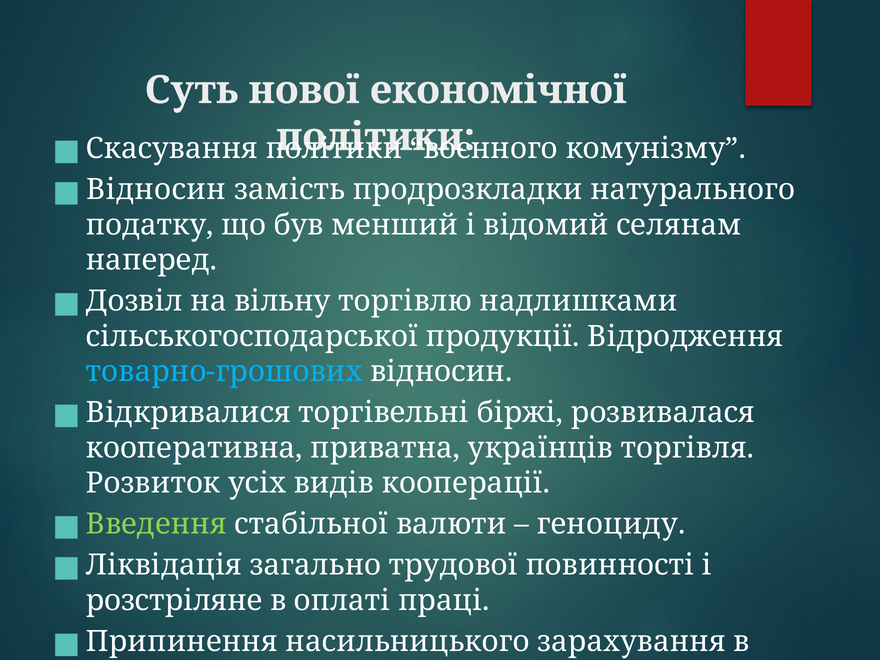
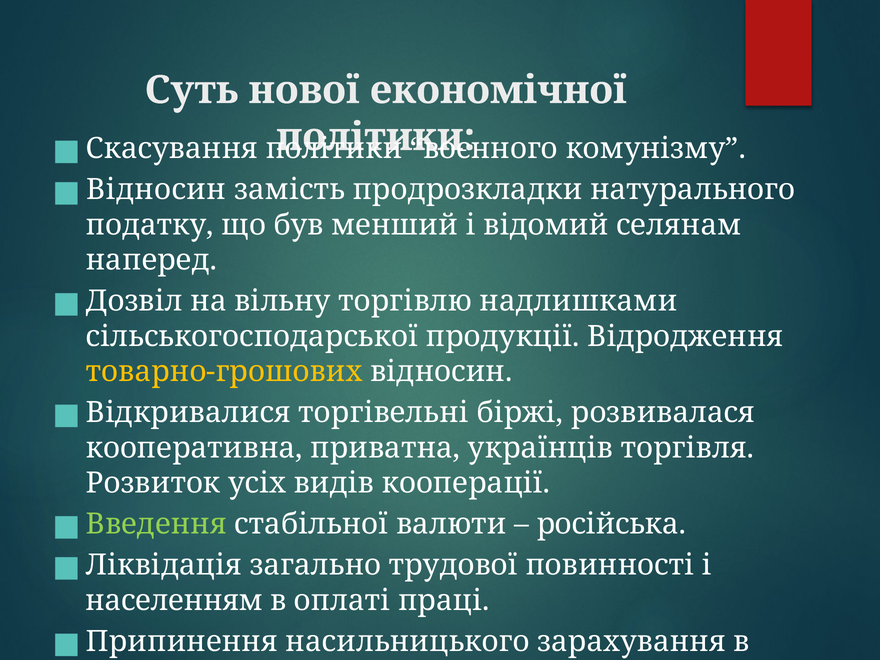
товарно-грошових colour: light blue -> yellow
геноциду: геноциду -> російська
розстріляне: розстріляне -> населенням
